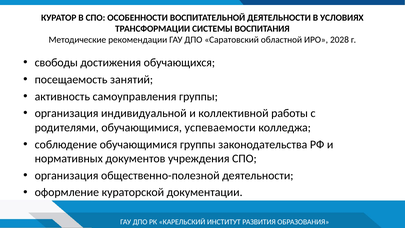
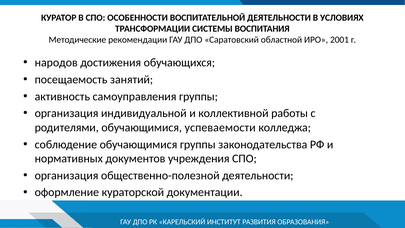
2028: 2028 -> 2001
свободы: свободы -> народов
